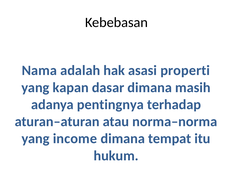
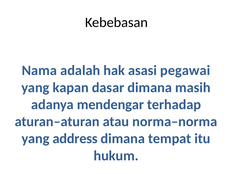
properti: properti -> pegawai
pentingnya: pentingnya -> mendengar
income: income -> address
